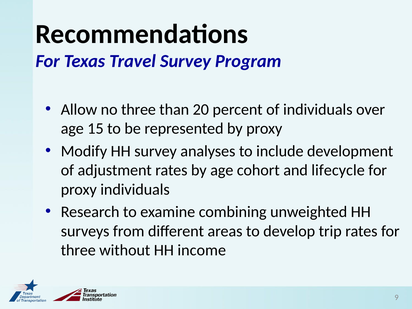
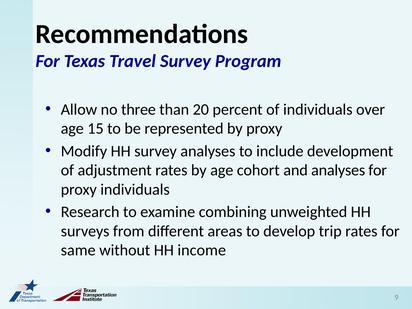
and lifecycle: lifecycle -> analyses
three at (78, 250): three -> same
